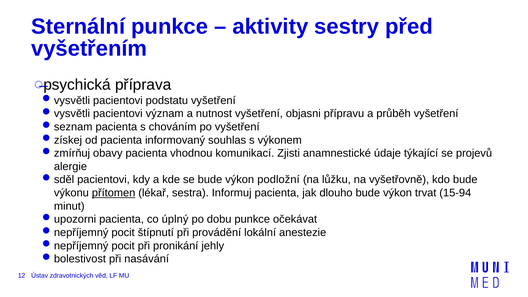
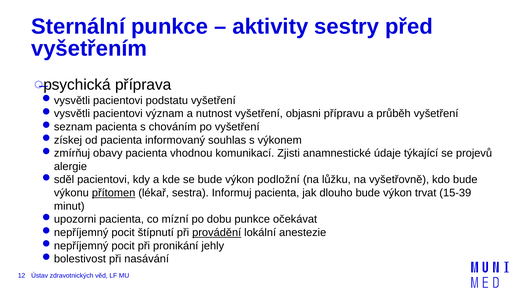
15-94: 15-94 -> 15-39
úplný: úplný -> mízní
provádění underline: none -> present
